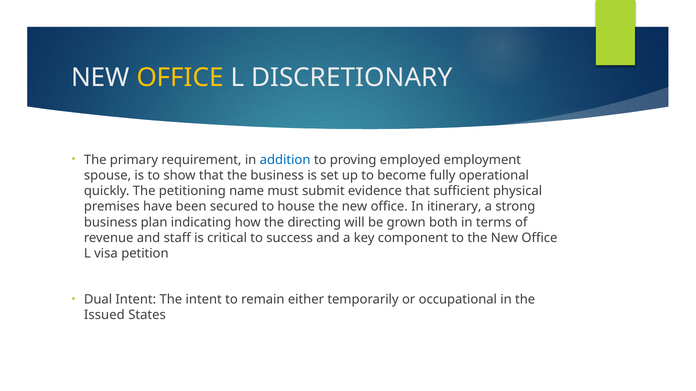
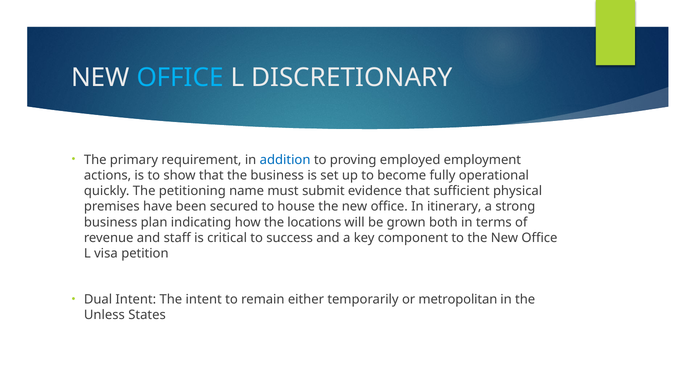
OFFICE at (180, 78) colour: yellow -> light blue
spouse: spouse -> actions
directing: directing -> locations
occupational: occupational -> metropolitan
Issued: Issued -> Unless
